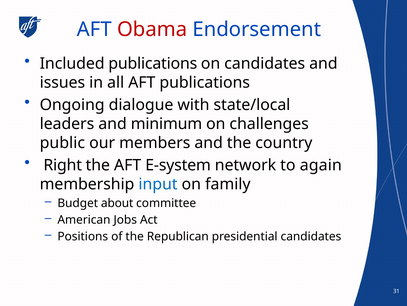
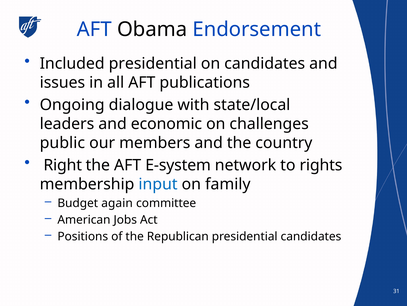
Obama colour: red -> black
Included publications: publications -> presidential
minimum: minimum -> economic
again: again -> rights
about: about -> again
